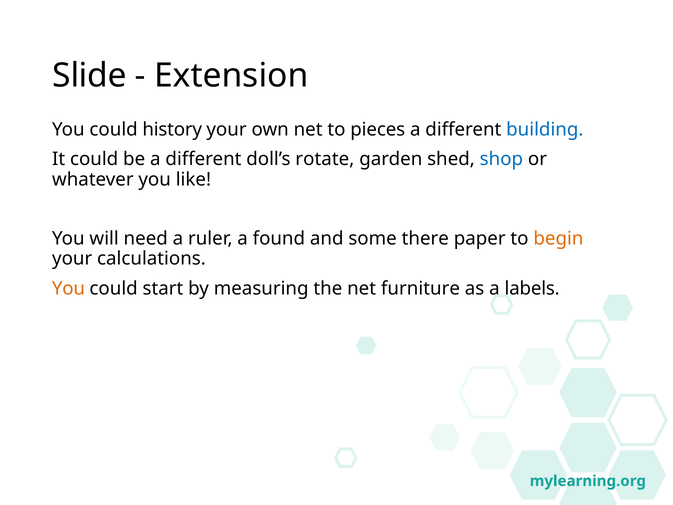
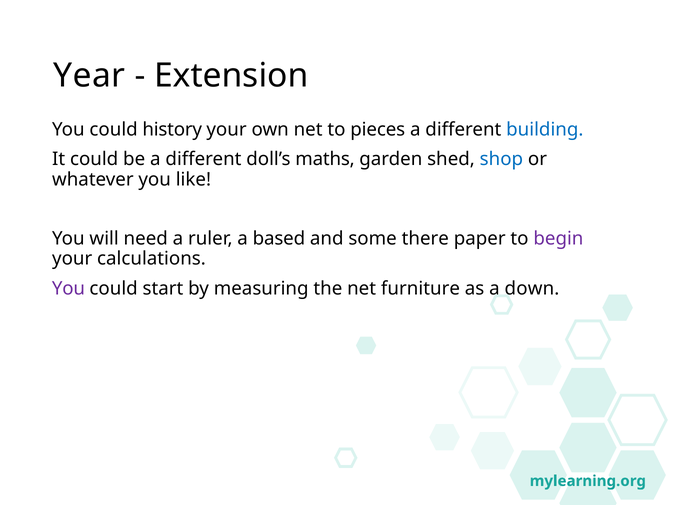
Slide: Slide -> Year
rotate: rotate -> maths
found: found -> based
begin colour: orange -> purple
You at (68, 288) colour: orange -> purple
labels: labels -> down
